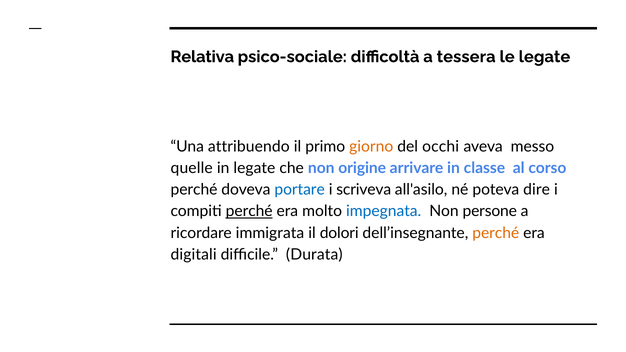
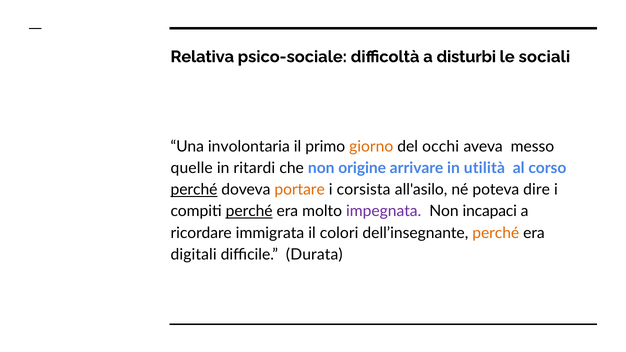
tessera: tessera -> disturbi
le legate: legate -> sociali
attribuendo: attribuendo -> involontaria
in legate: legate -> ritardi
classe: classe -> utilità
perché at (194, 190) underline: none -> present
portare colour: blue -> orange
scriveva: scriveva -> corsista
impegnata colour: blue -> purple
persone: persone -> incapaci
dolori: dolori -> colori
